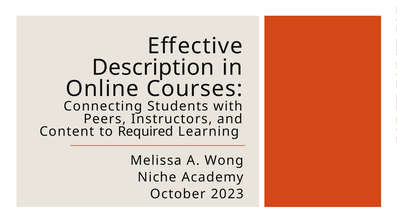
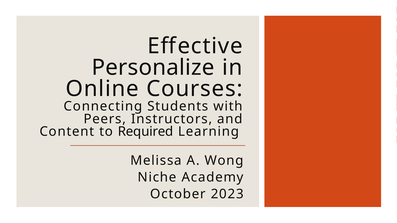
Description: Description -> Personalize
